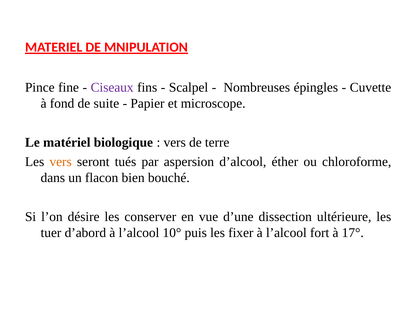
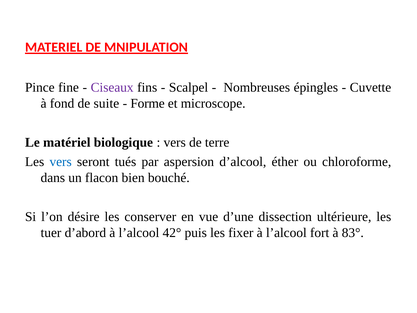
Papier: Papier -> Forme
vers at (61, 162) colour: orange -> blue
10°: 10° -> 42°
17°: 17° -> 83°
